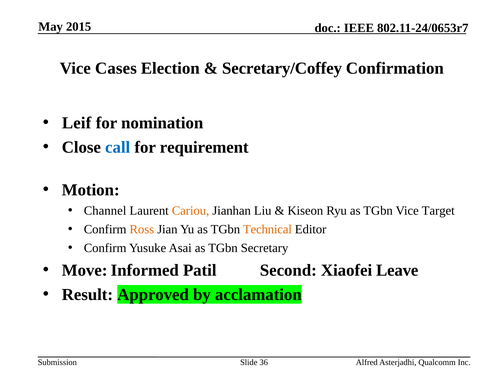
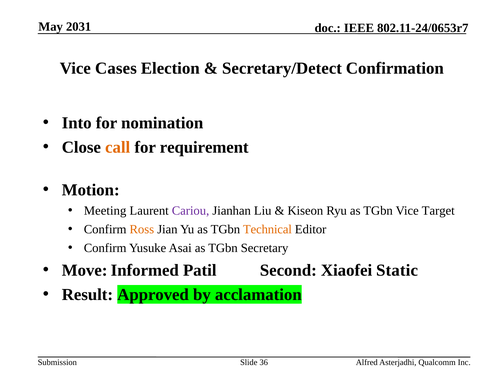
2015: 2015 -> 2031
Secretary/Coffey: Secretary/Coffey -> Secretary/Detect
Leif: Leif -> Into
call colour: blue -> orange
Channel: Channel -> Meeting
Cariou colour: orange -> purple
Leave: Leave -> Static
